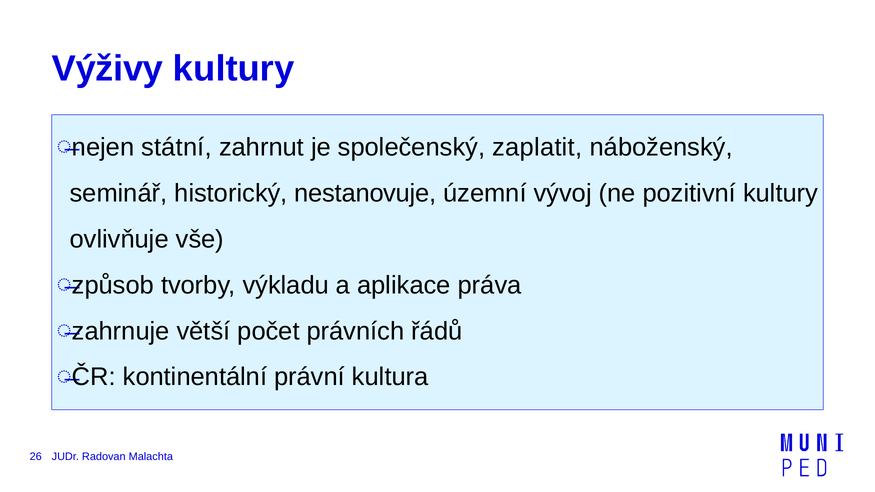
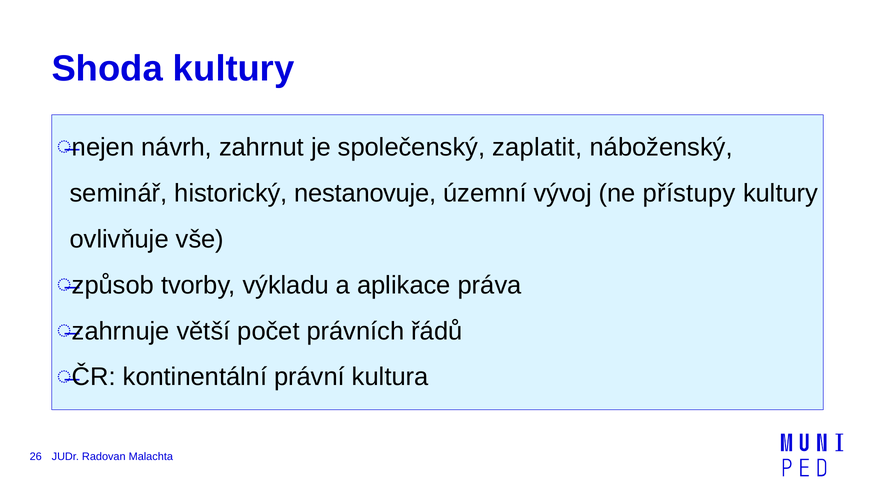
Výživy: Výživy -> Shoda
státní: státní -> návrh
pozitivní: pozitivní -> přístupy
